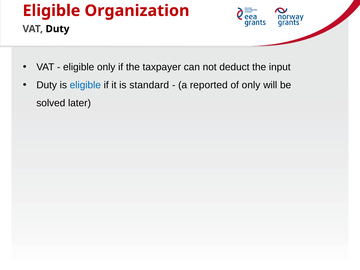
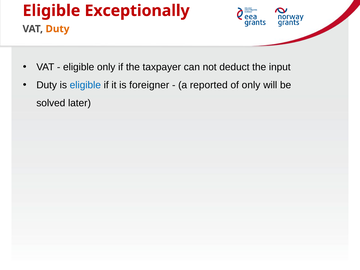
Organization: Organization -> Exceptionally
Duty at (58, 29) colour: black -> orange
standard: standard -> foreigner
